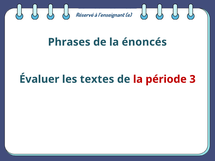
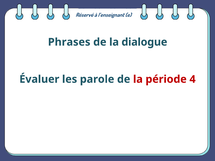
énoncés: énoncés -> dialogue
textes: textes -> parole
3: 3 -> 4
